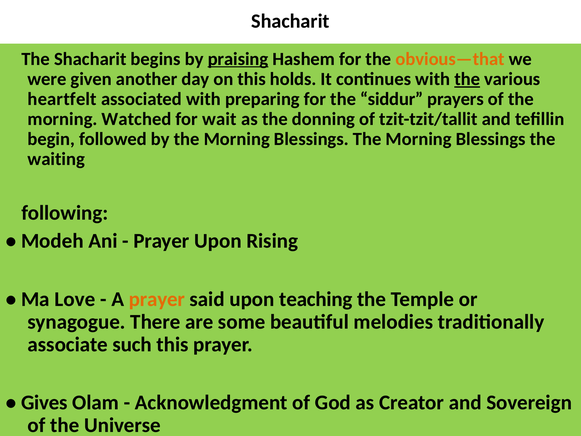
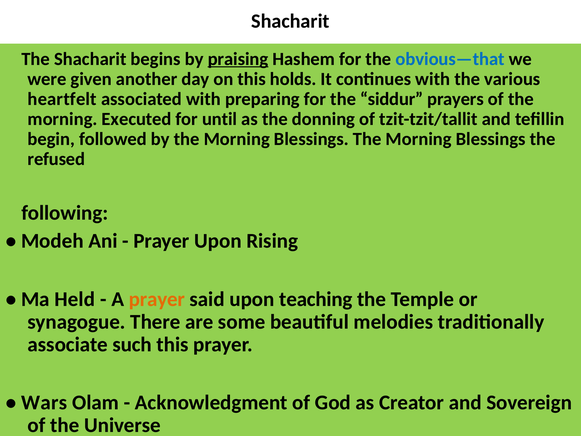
obvious—that colour: orange -> blue
the at (467, 79) underline: present -> none
Watched: Watched -> Executed
wait: wait -> until
waiting: waiting -> refused
Love: Love -> Held
Gives: Gives -> Wars
